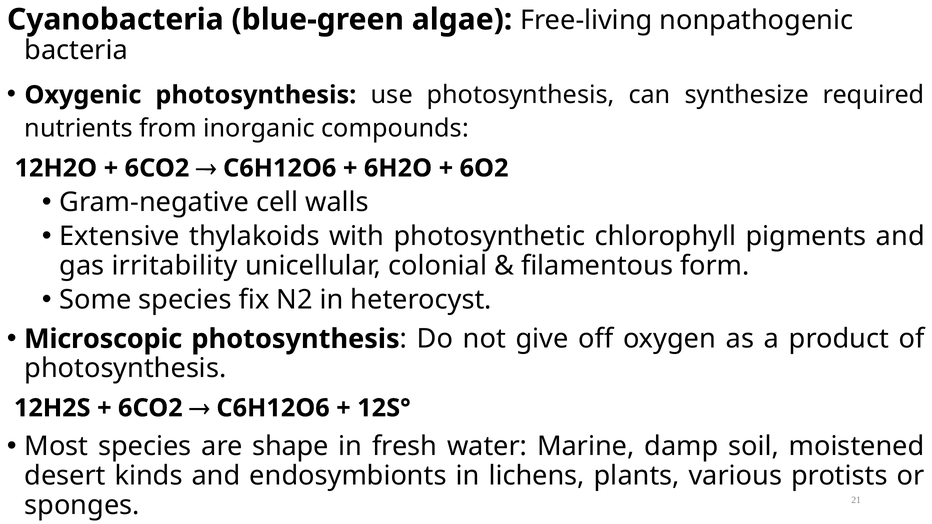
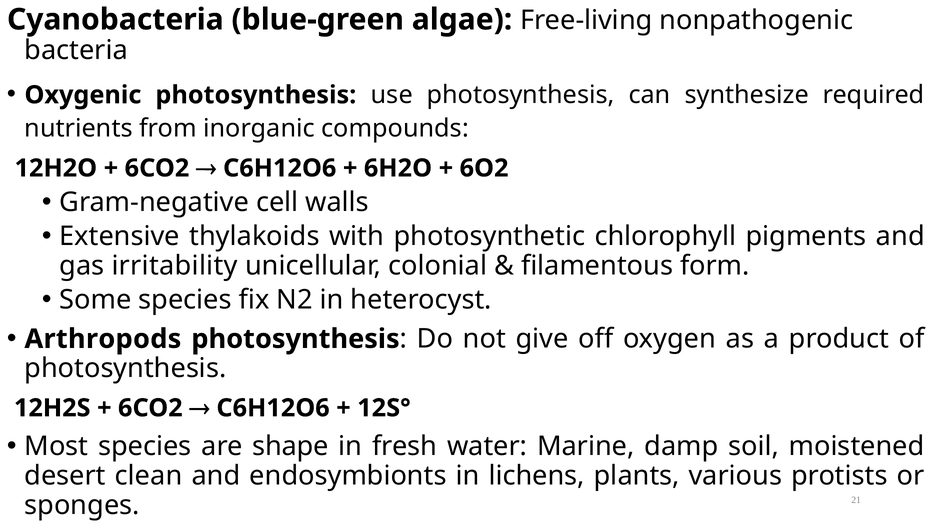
Microscopic: Microscopic -> Arthropods
kinds: kinds -> clean
